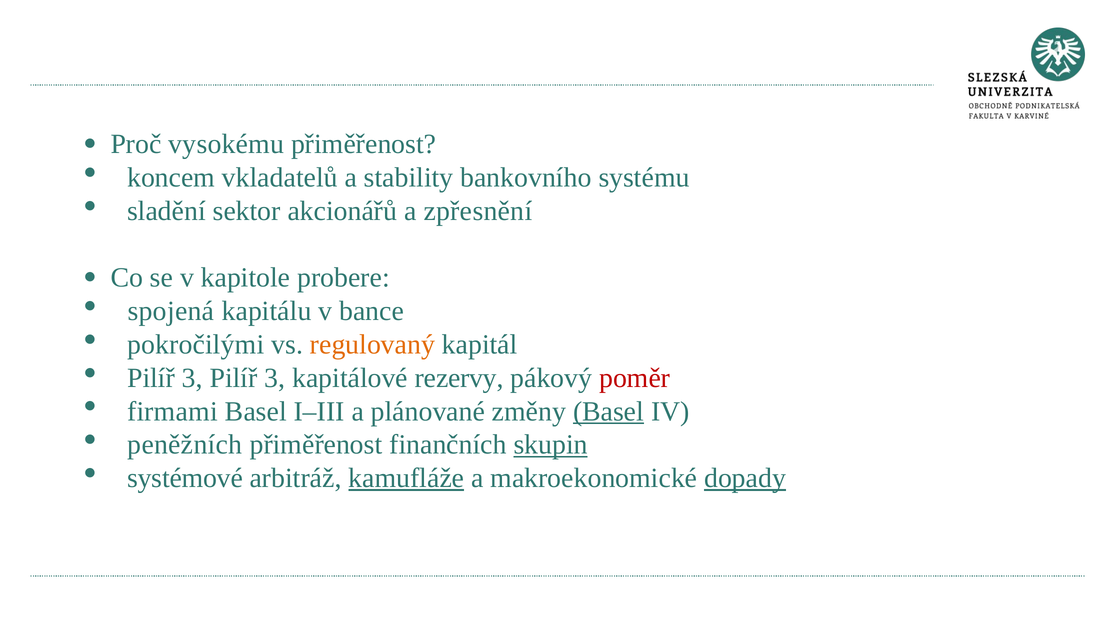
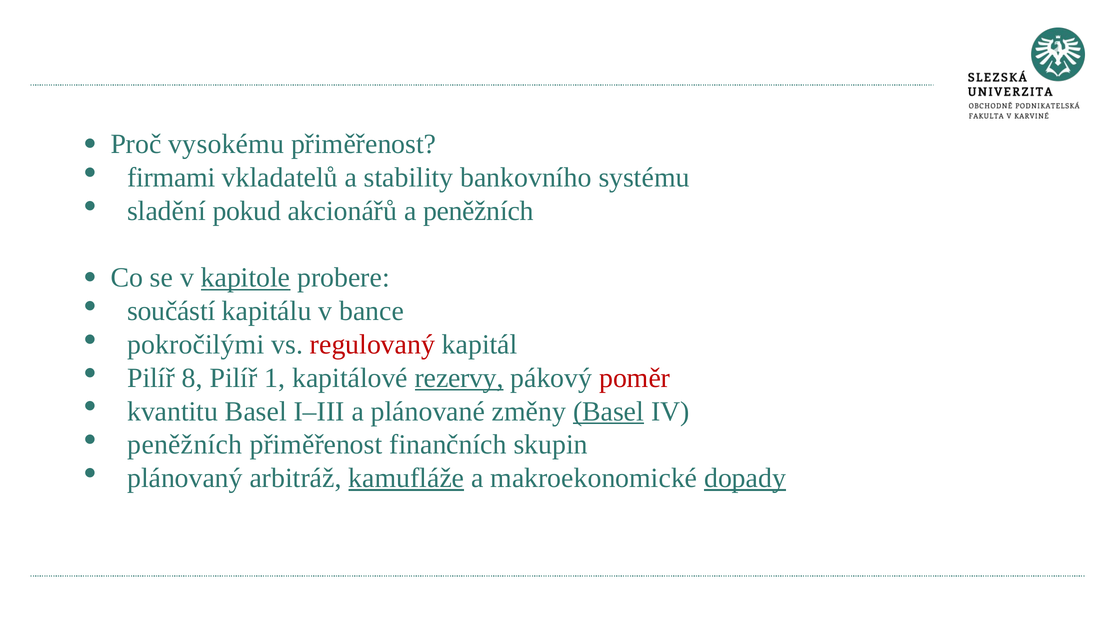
koncem: koncem -> firmami
sektor: sektor -> pokud
a zpřesnění: zpřesnění -> peněžních
kapitole underline: none -> present
spojená: spojená -> součástí
regulovaný colour: orange -> red
3 at (192, 378): 3 -> 8
3 at (275, 378): 3 -> 1
rezervy underline: none -> present
firmami: firmami -> kvantitu
skupin underline: present -> none
systémové: systémové -> plánovaný
